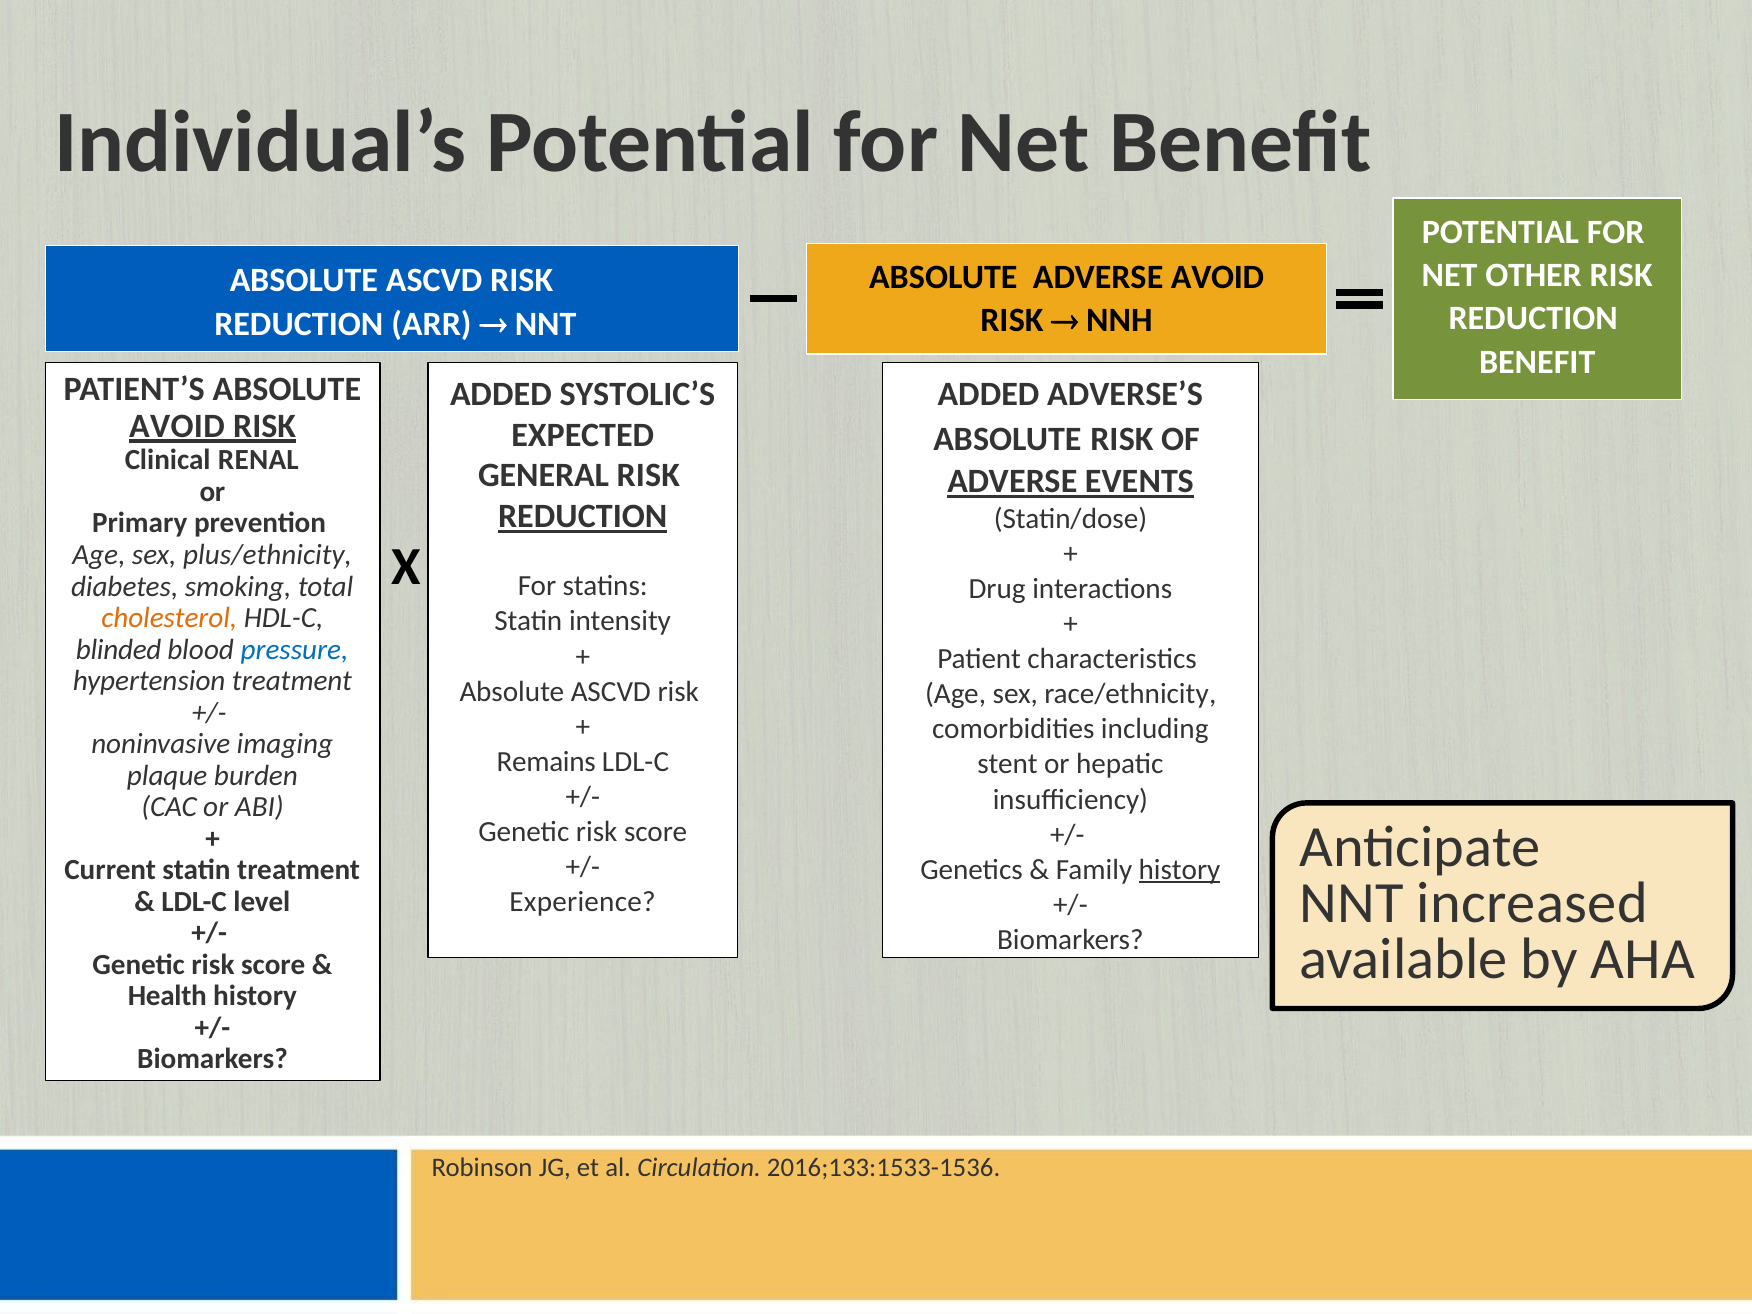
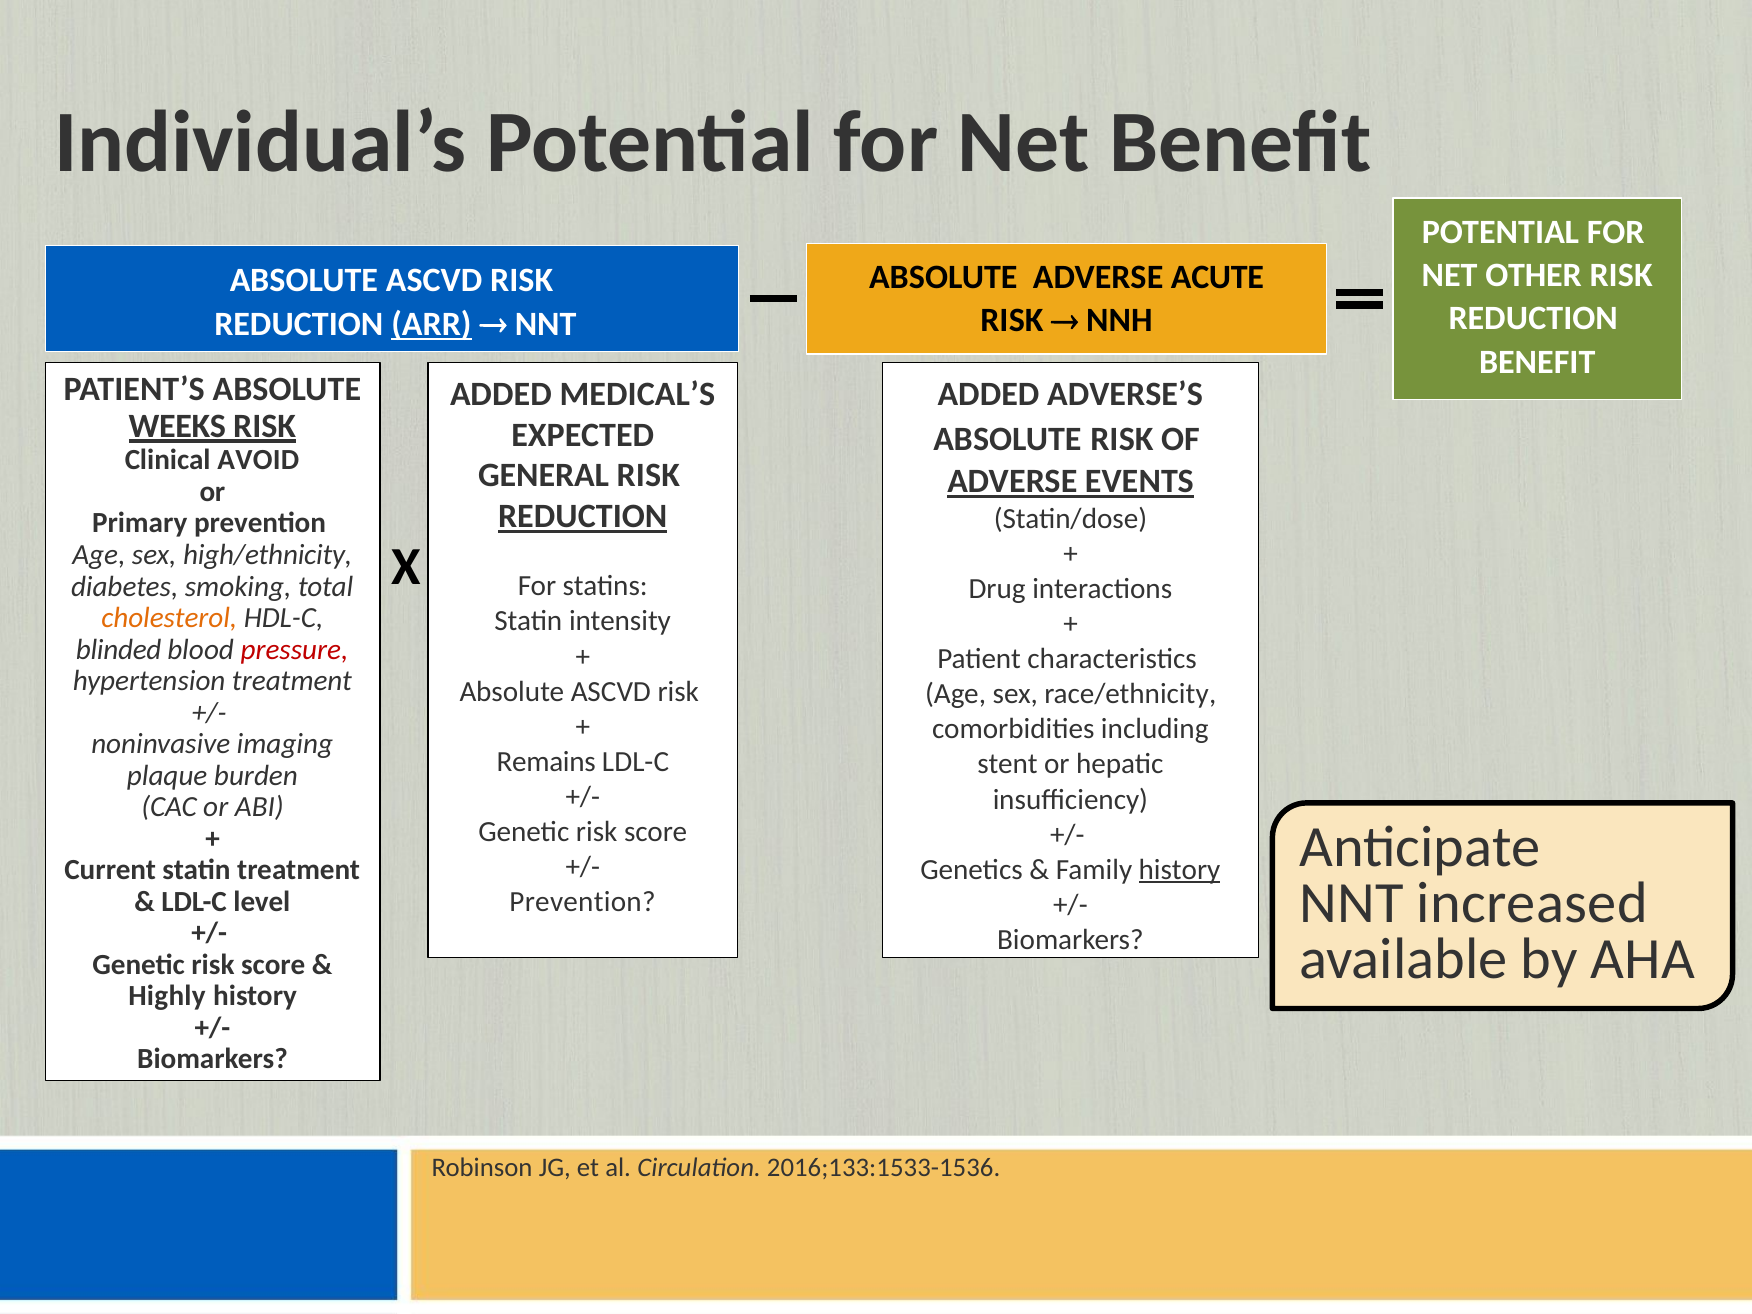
ADVERSE AVOID: AVOID -> ACUTE
ARR underline: none -> present
SYSTOLIC’S: SYSTOLIC’S -> MEDICAL’S
AVOID at (177, 426): AVOID -> WEEKS
RENAL: RENAL -> AVOID
plus/ethnicity: plus/ethnicity -> high/ethnicity
pressure colour: blue -> red
Experience at (583, 902): Experience -> Prevention
Health: Health -> Highly
